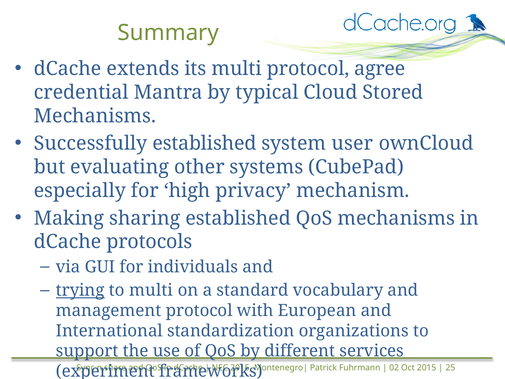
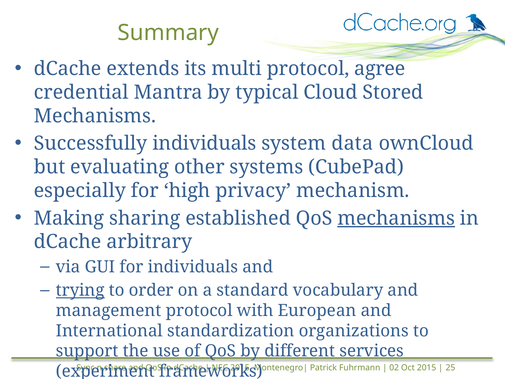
Successfully established: established -> individuals
user: user -> data
mechanisms at (396, 218) underline: none -> present
protocols: protocols -> arbitrary
to multi: multi -> order
